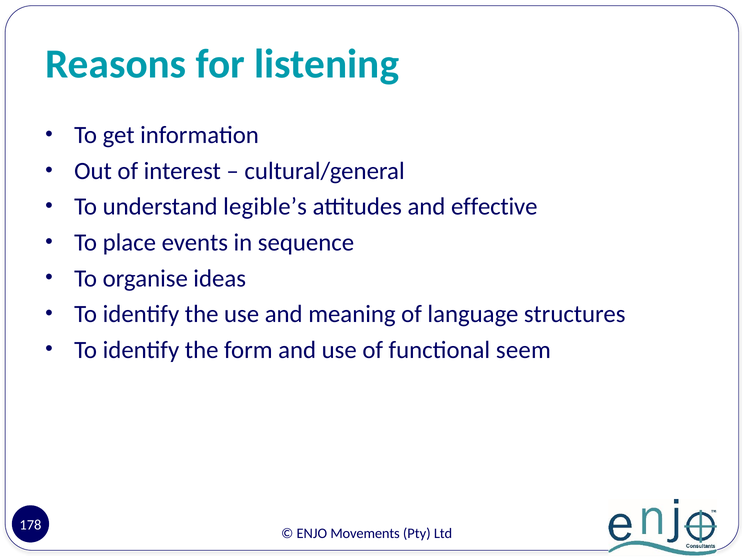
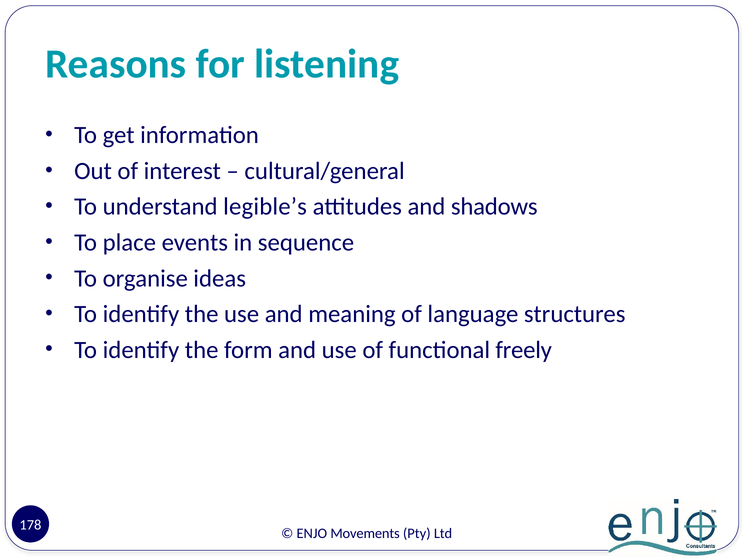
effective: effective -> shadows
seem: seem -> freely
